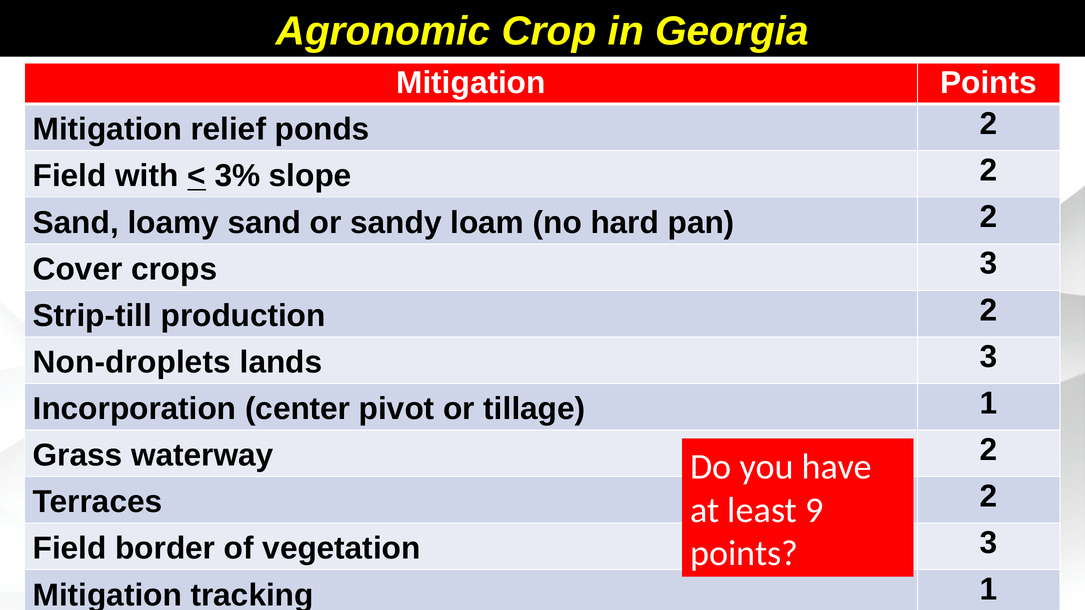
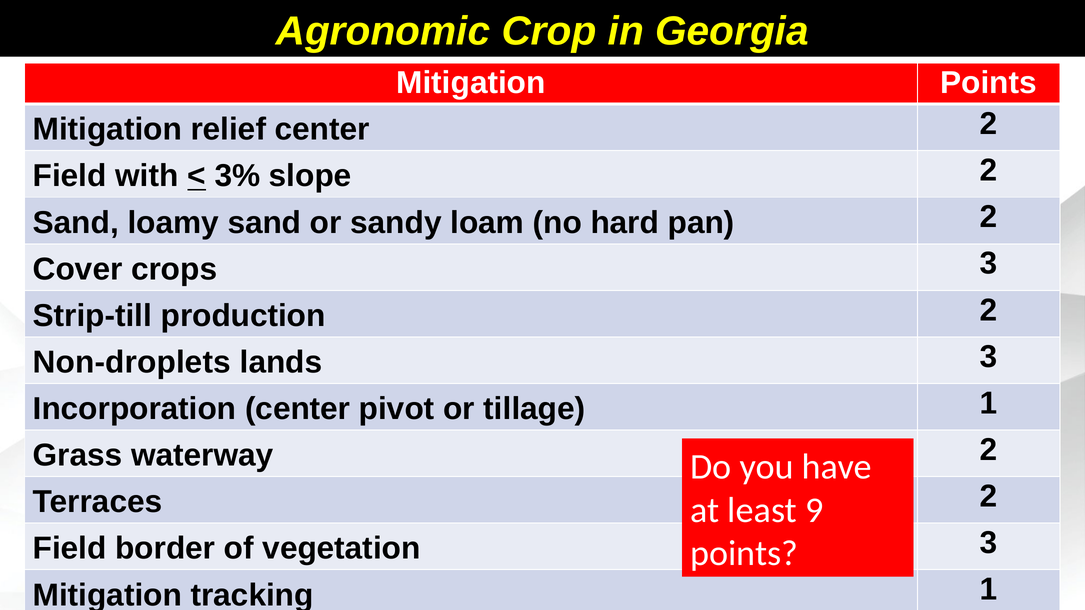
relief ponds: ponds -> center
